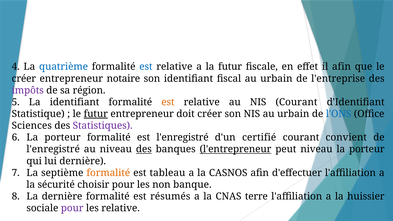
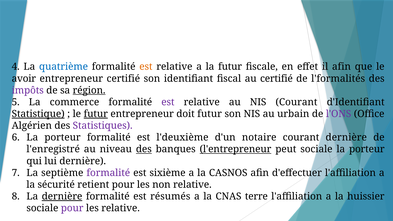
est at (146, 67) colour: blue -> orange
créer at (24, 79): créer -> avoir
entrepreneur notaire: notaire -> certifié
fiscal au urbain: urbain -> certifié
l'entreprise: l'entreprise -> l'formalités
région underline: none -> present
La identifiant: identifiant -> commerce
est at (168, 102) colour: orange -> purple
Statistique underline: none -> present
doit créer: créer -> futur
l'ONS colour: blue -> purple
Sciences: Sciences -> Algérien
est l'enregistré: l'enregistré -> l'deuxième
certifié: certifié -> notaire
courant convient: convient -> dernière
peut niveau: niveau -> sociale
formalité at (108, 173) colour: orange -> purple
tableau: tableau -> sixième
choisir: choisir -> retient
non banque: banque -> relative
dernière at (62, 196) underline: none -> present
